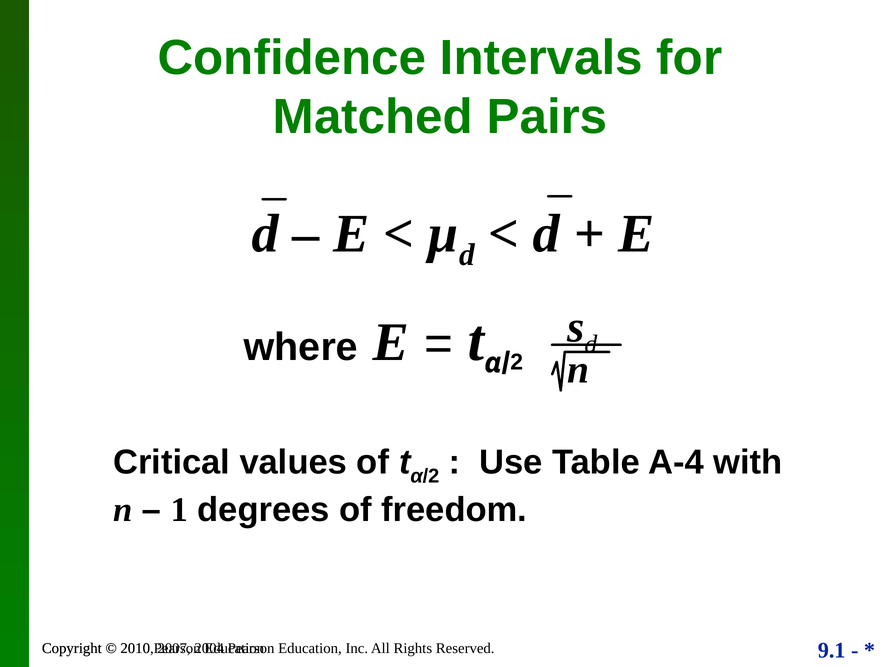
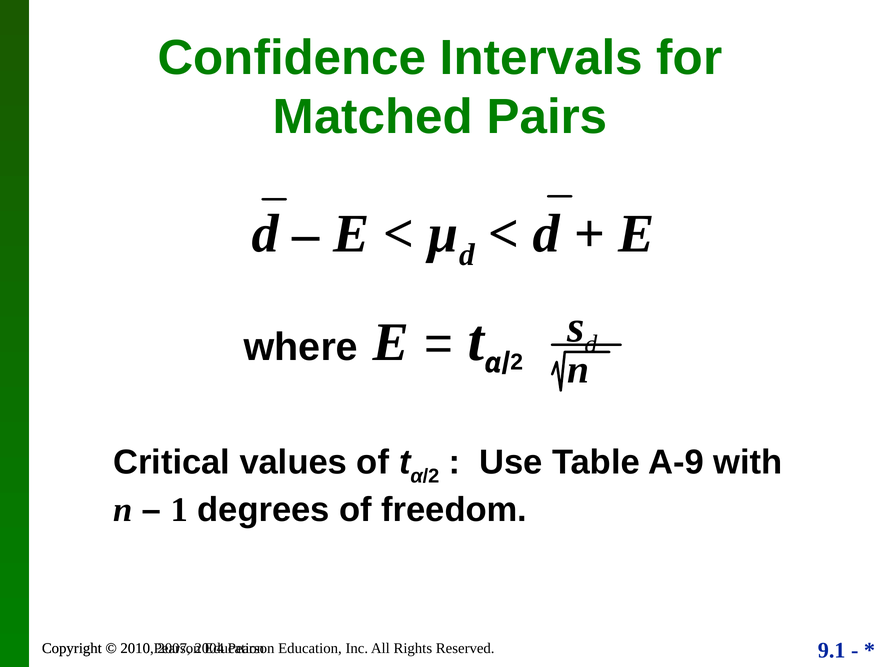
A-4: A-4 -> A-9
